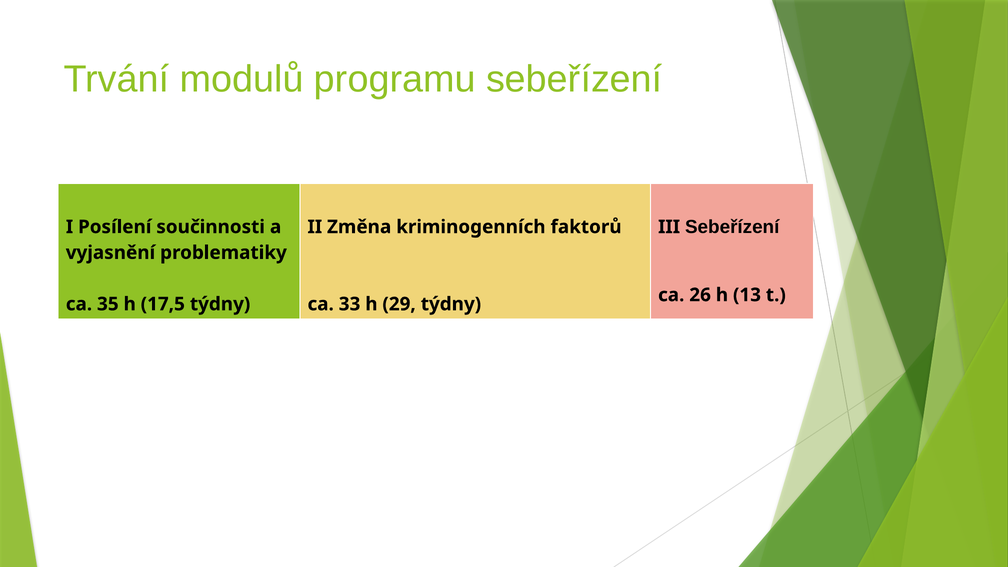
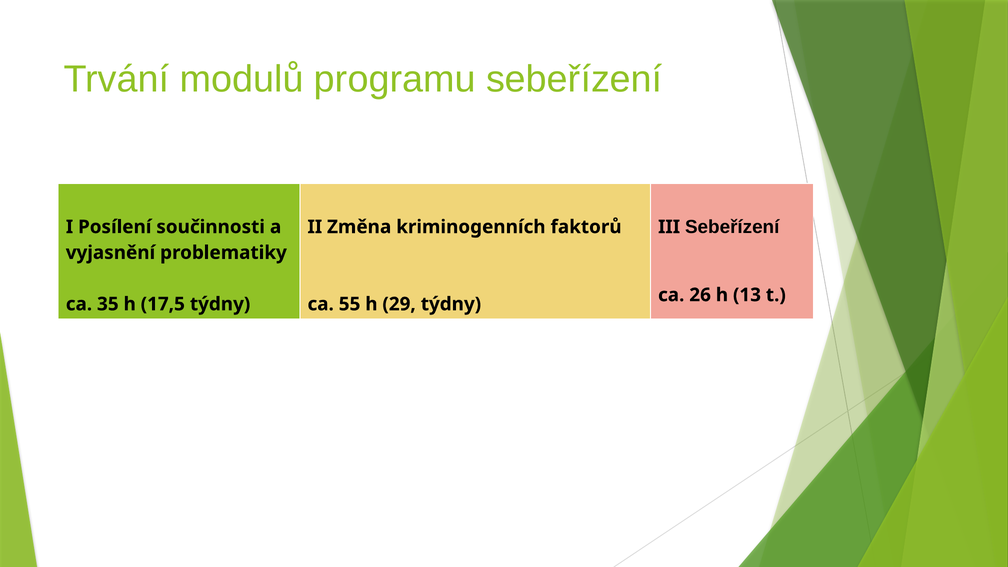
33: 33 -> 55
